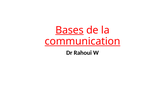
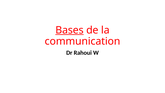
communication underline: present -> none
